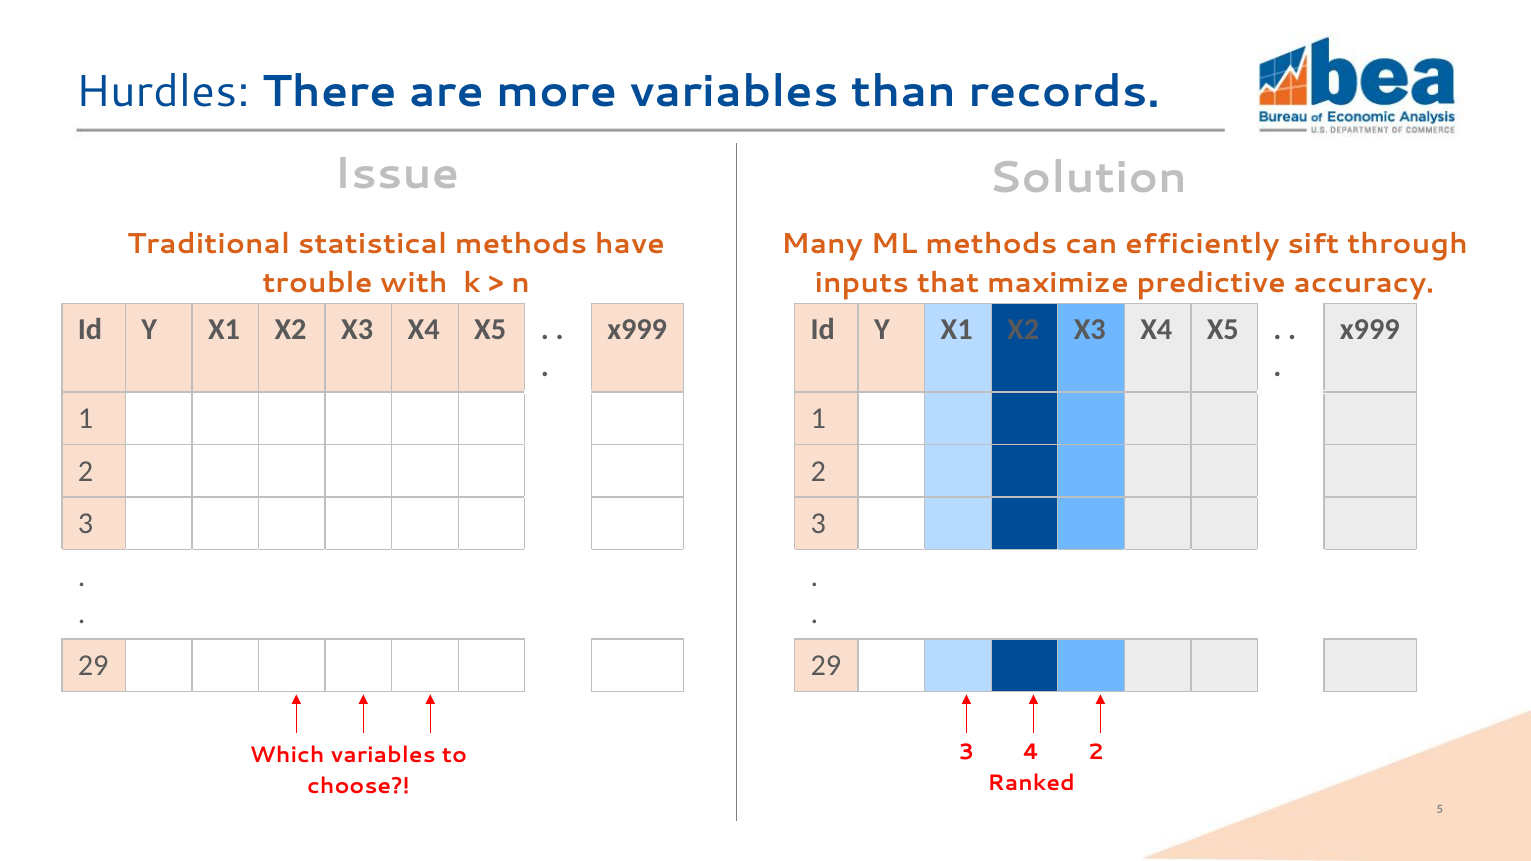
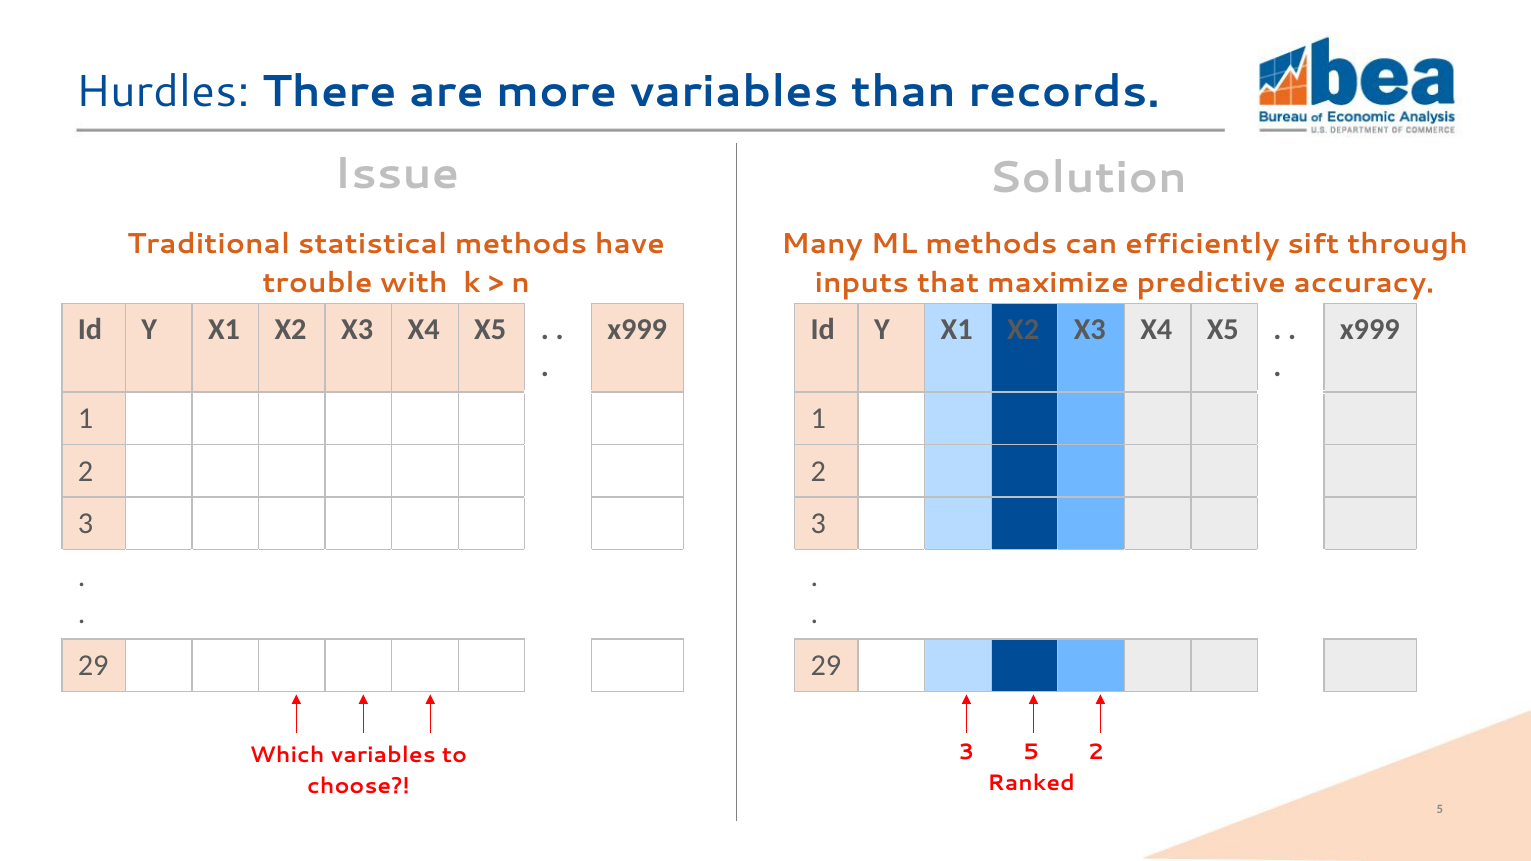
3 4: 4 -> 5
